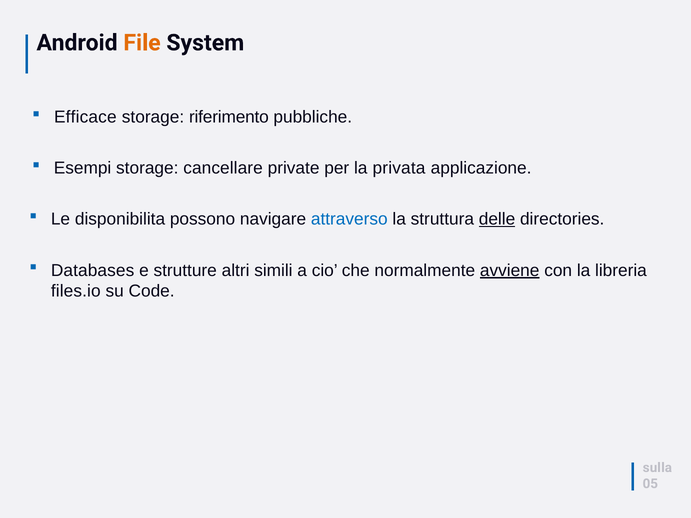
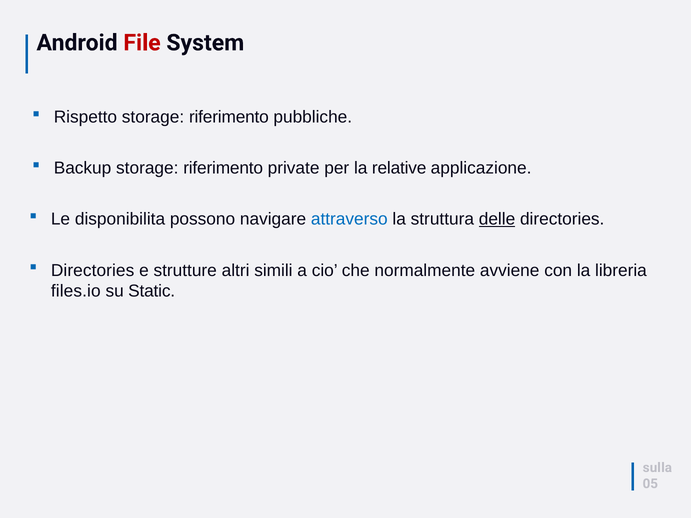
File colour: orange -> red
Efficace: Efficace -> Rispetto
Esempi: Esempi -> Backup
cancellare at (223, 168): cancellare -> riferimento
privata: privata -> relative
Databases at (93, 270): Databases -> Directories
avviene underline: present -> none
Code: Code -> Static
